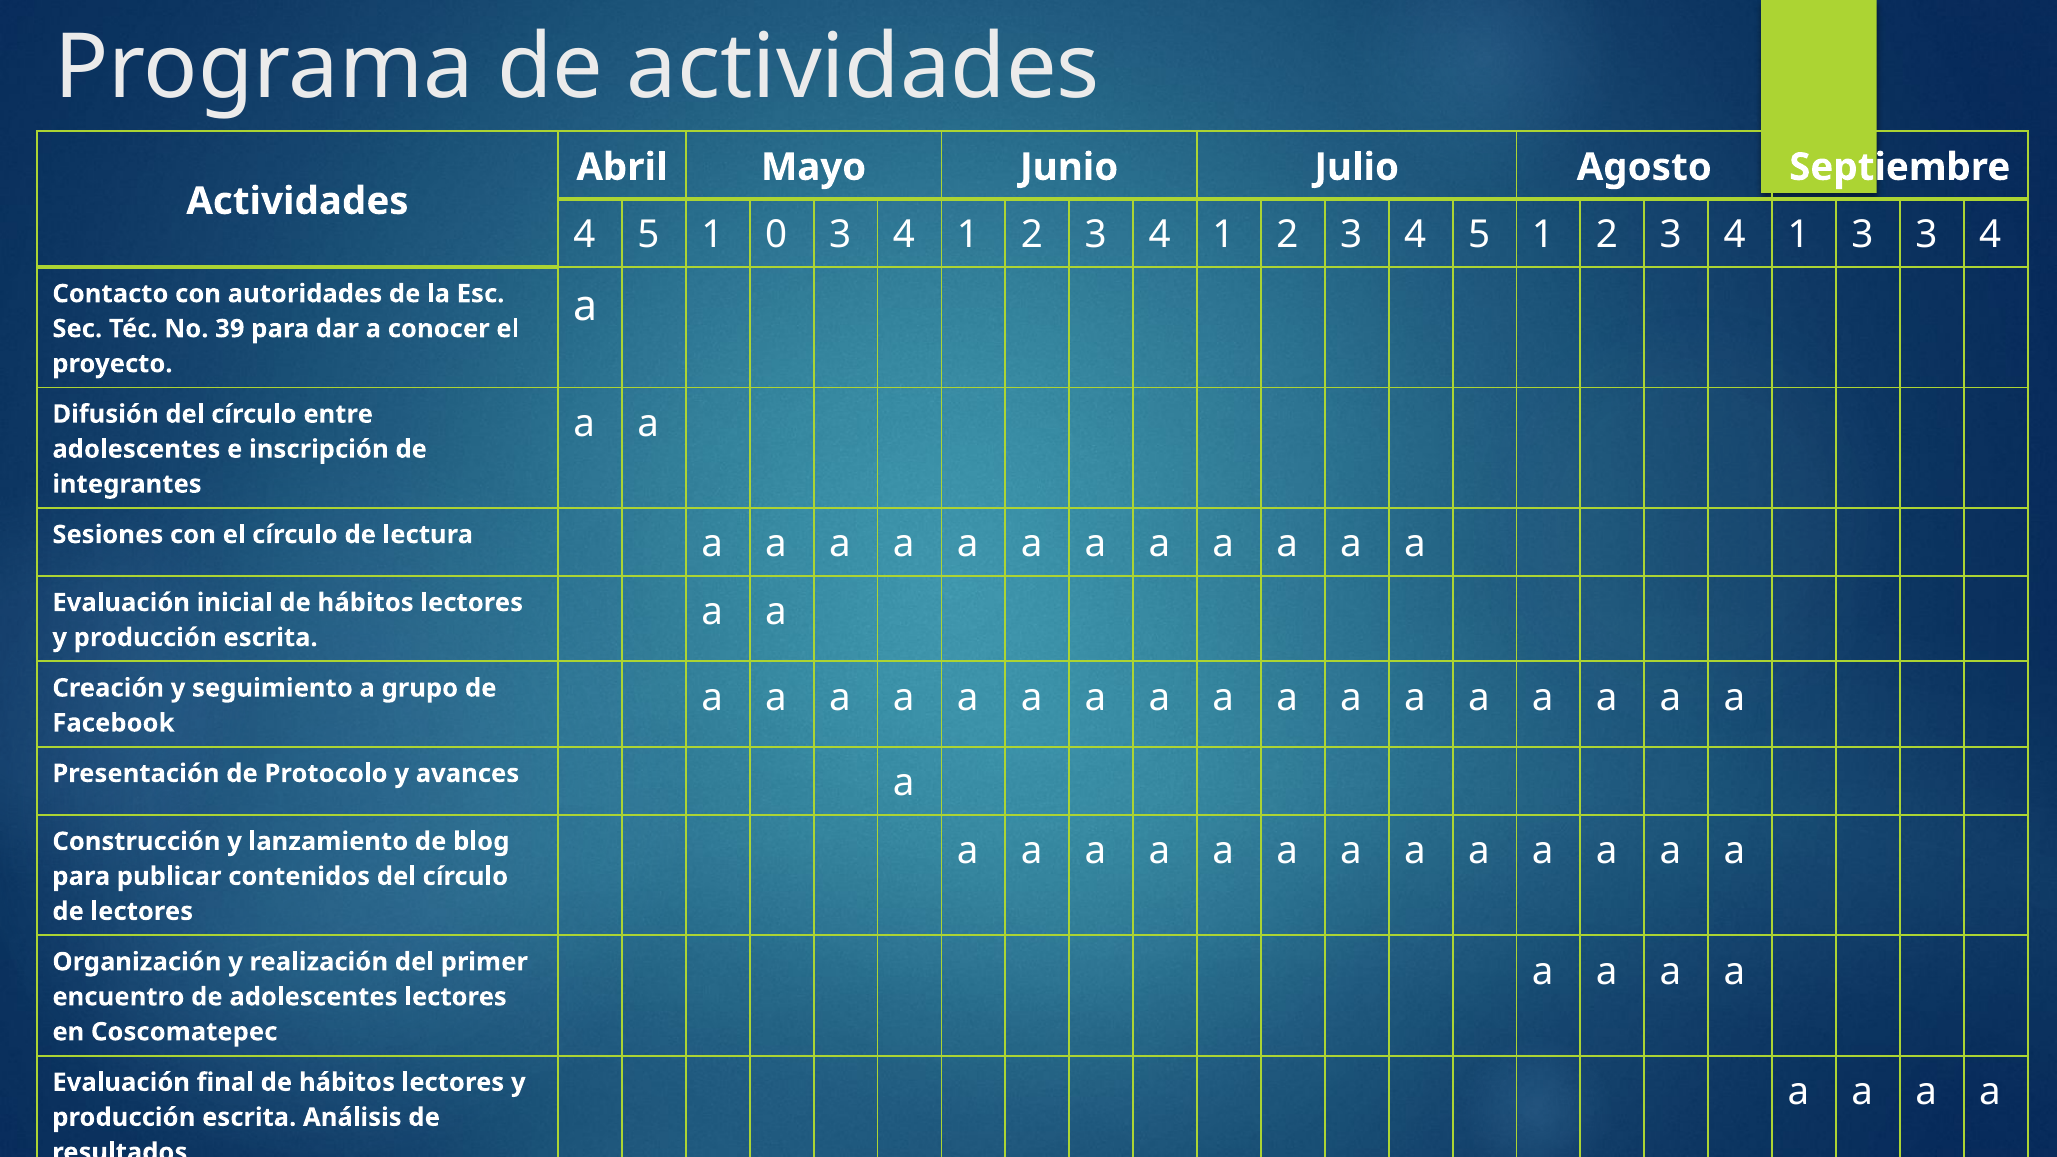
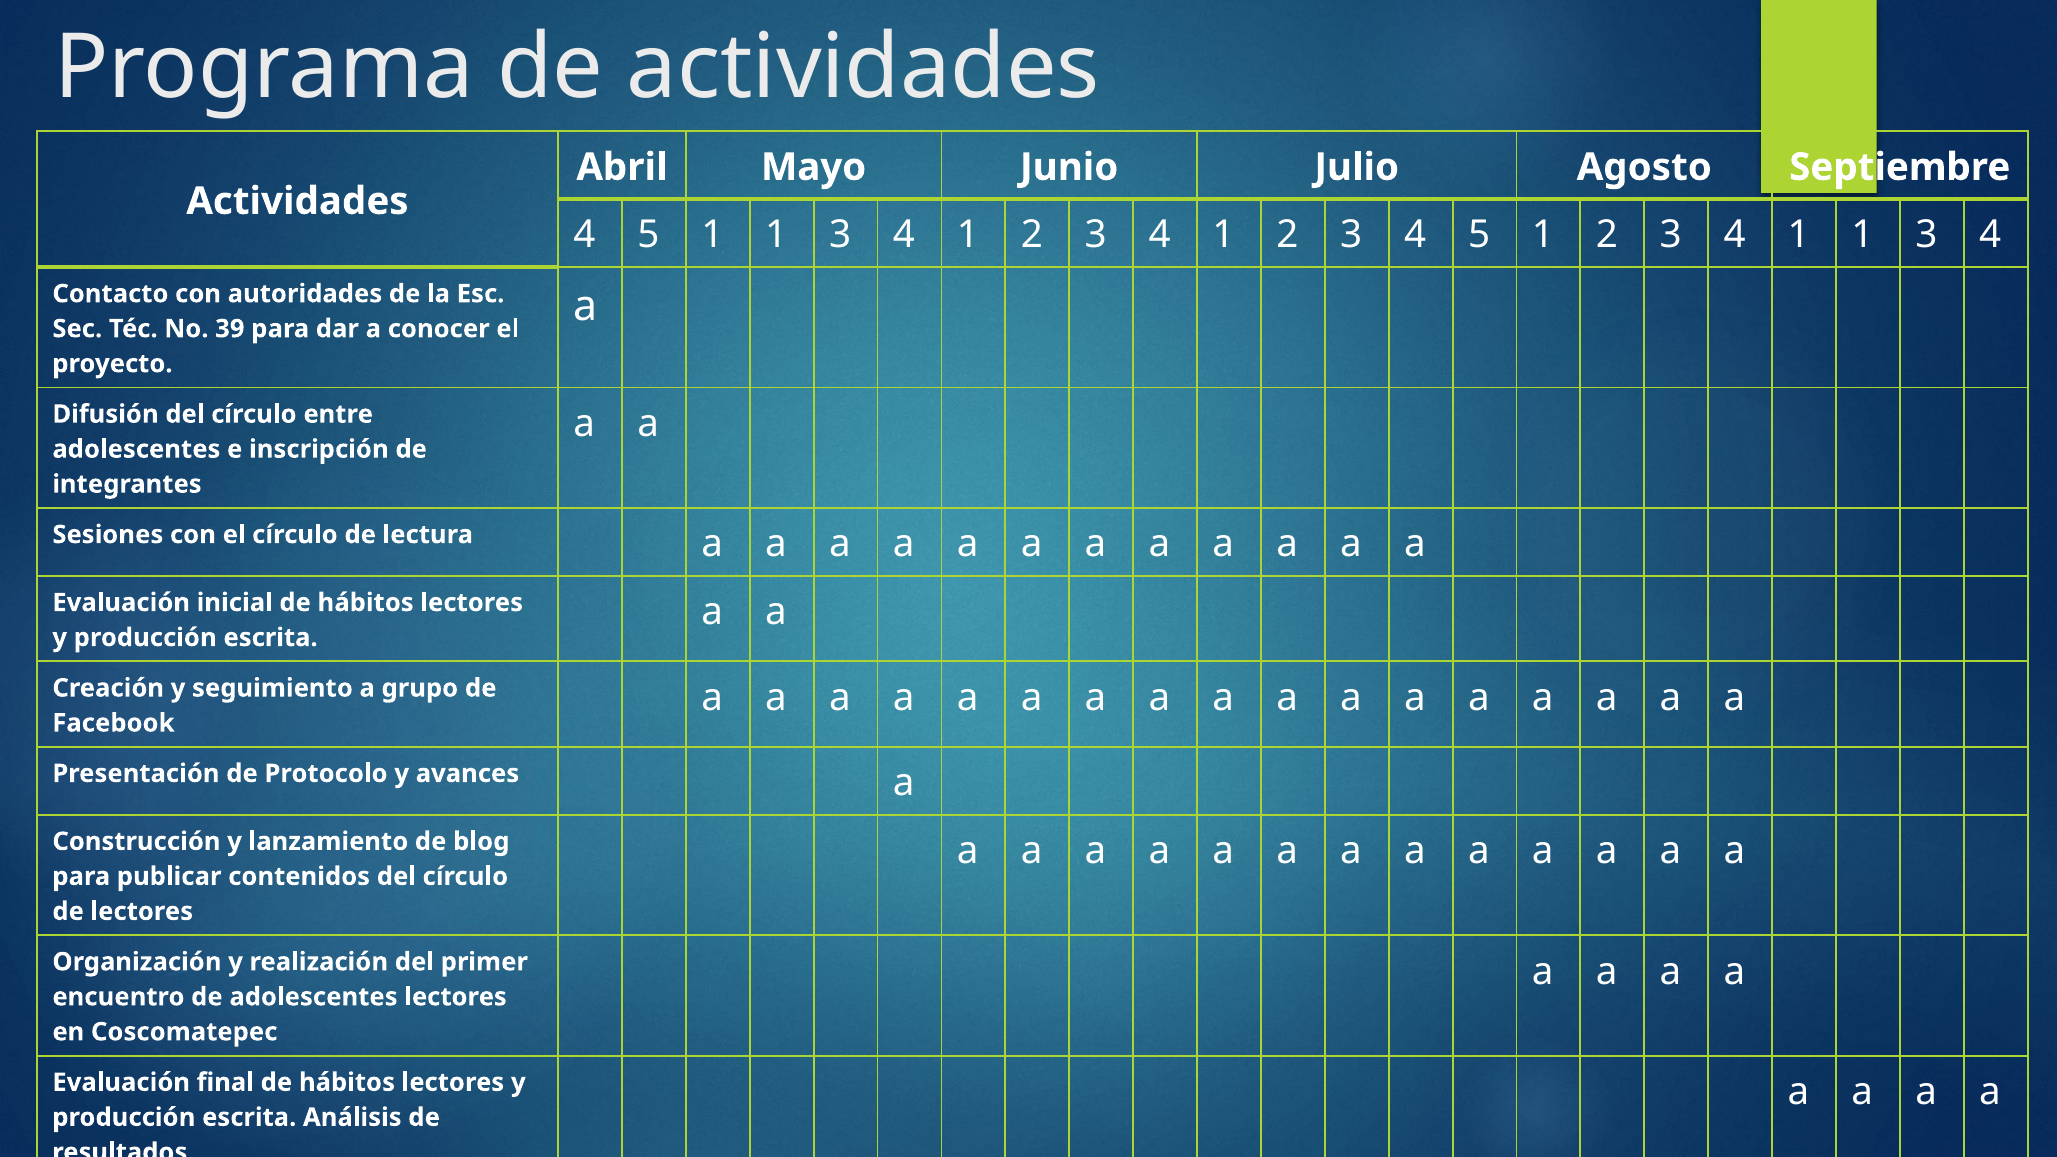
5 1 0: 0 -> 1
4 1 3: 3 -> 1
